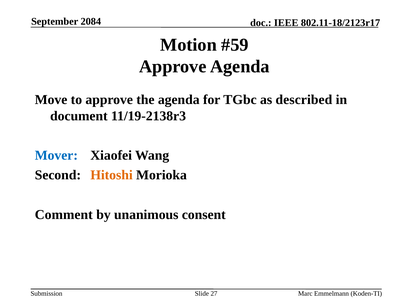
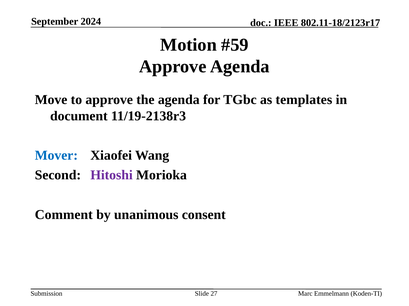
2084: 2084 -> 2024
described: described -> templates
Hitoshi colour: orange -> purple
